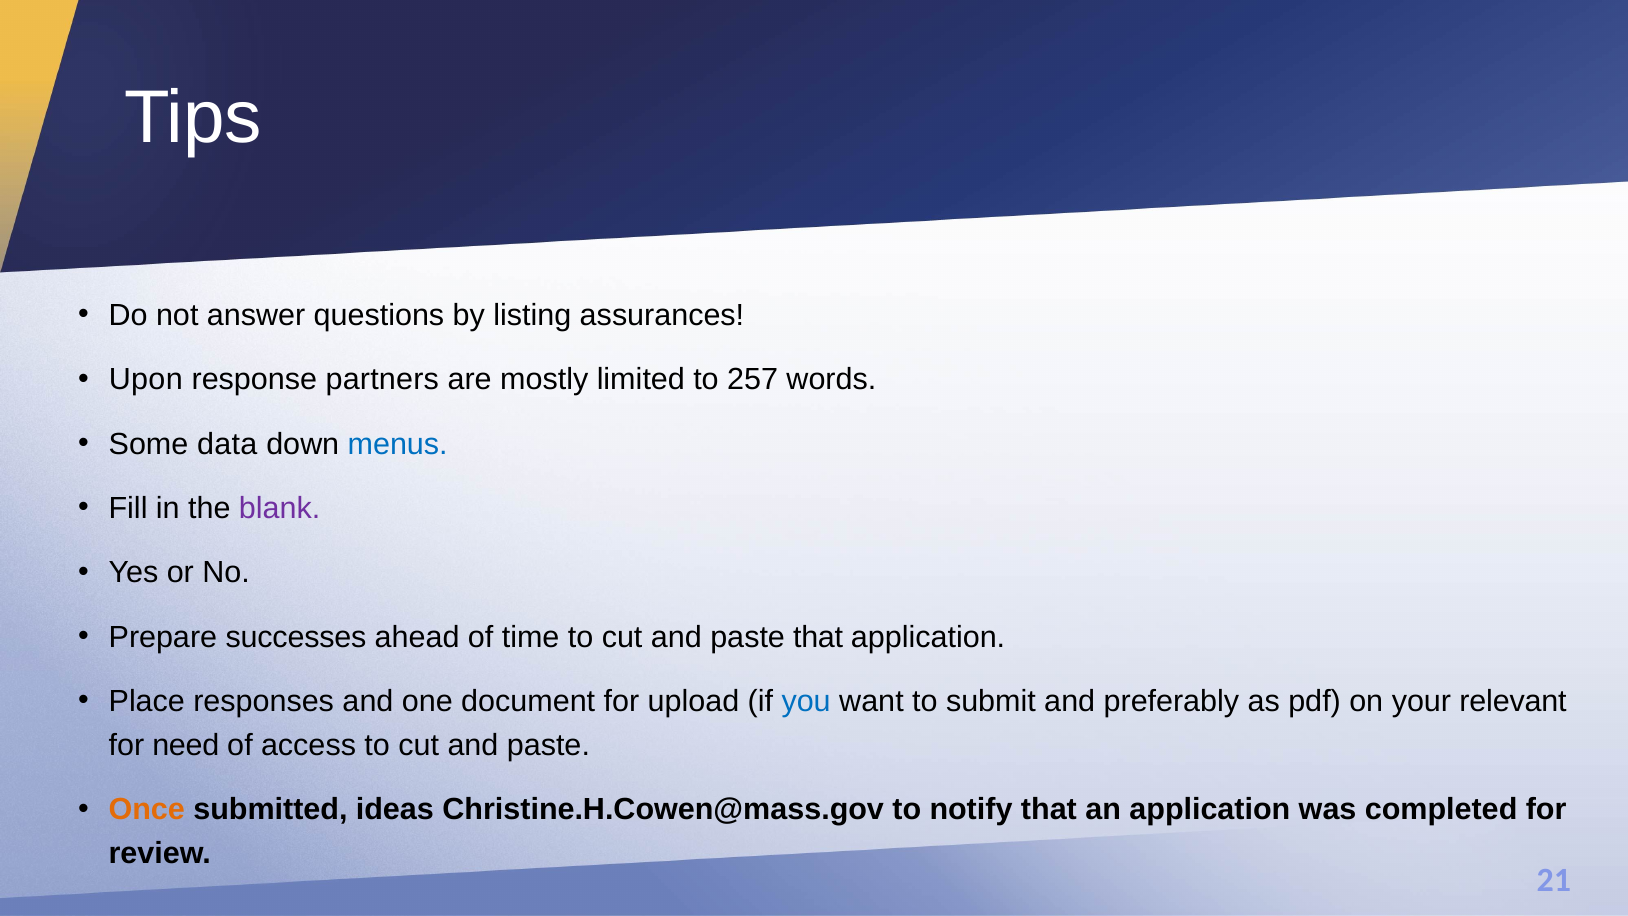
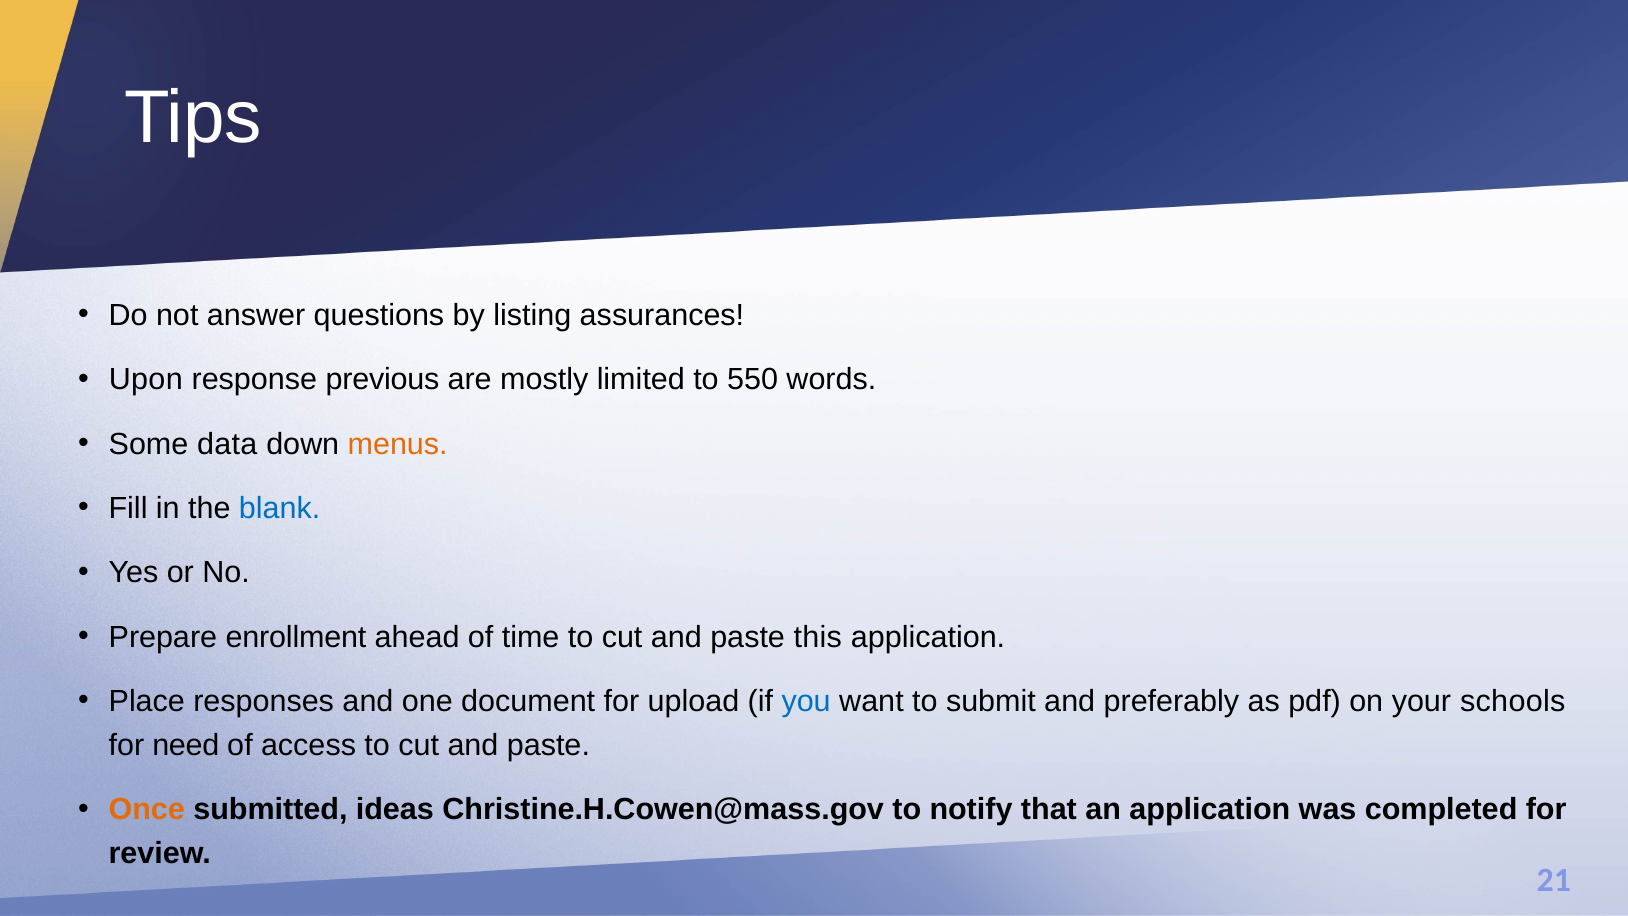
partners: partners -> previous
257: 257 -> 550
menus colour: blue -> orange
blank colour: purple -> blue
successes: successes -> enrollment
paste that: that -> this
relevant: relevant -> schools
